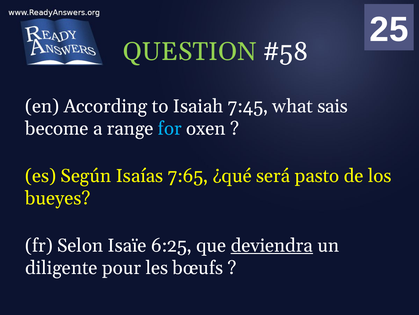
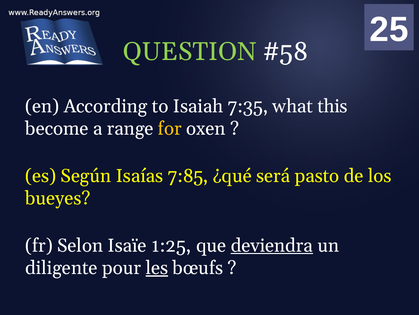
7:45: 7:45 -> 7:35
sais: sais -> this
for colour: light blue -> yellow
7:65: 7:65 -> 7:85
6:25: 6:25 -> 1:25
les underline: none -> present
